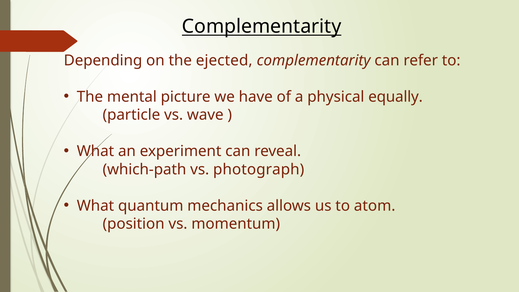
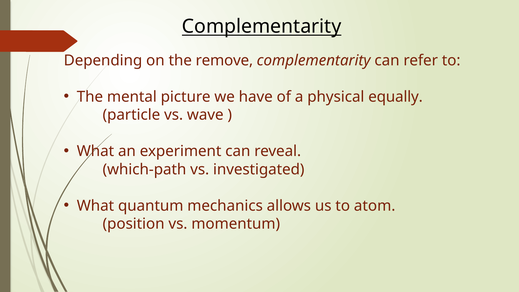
ejected: ejected -> remove
photograph: photograph -> investigated
